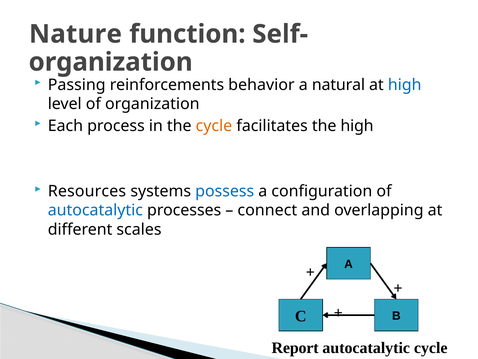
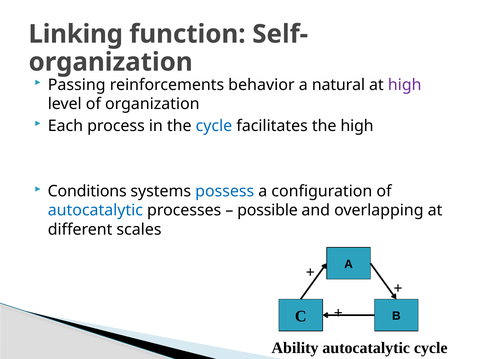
Nature: Nature -> Linking
high at (405, 85) colour: blue -> purple
cycle at (214, 126) colour: orange -> blue
Resources: Resources -> Conditions
connect: connect -> possible
Report: Report -> Ability
